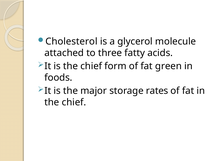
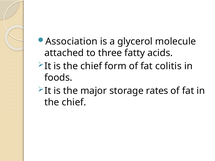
Cholesterol: Cholesterol -> Association
green: green -> colitis
